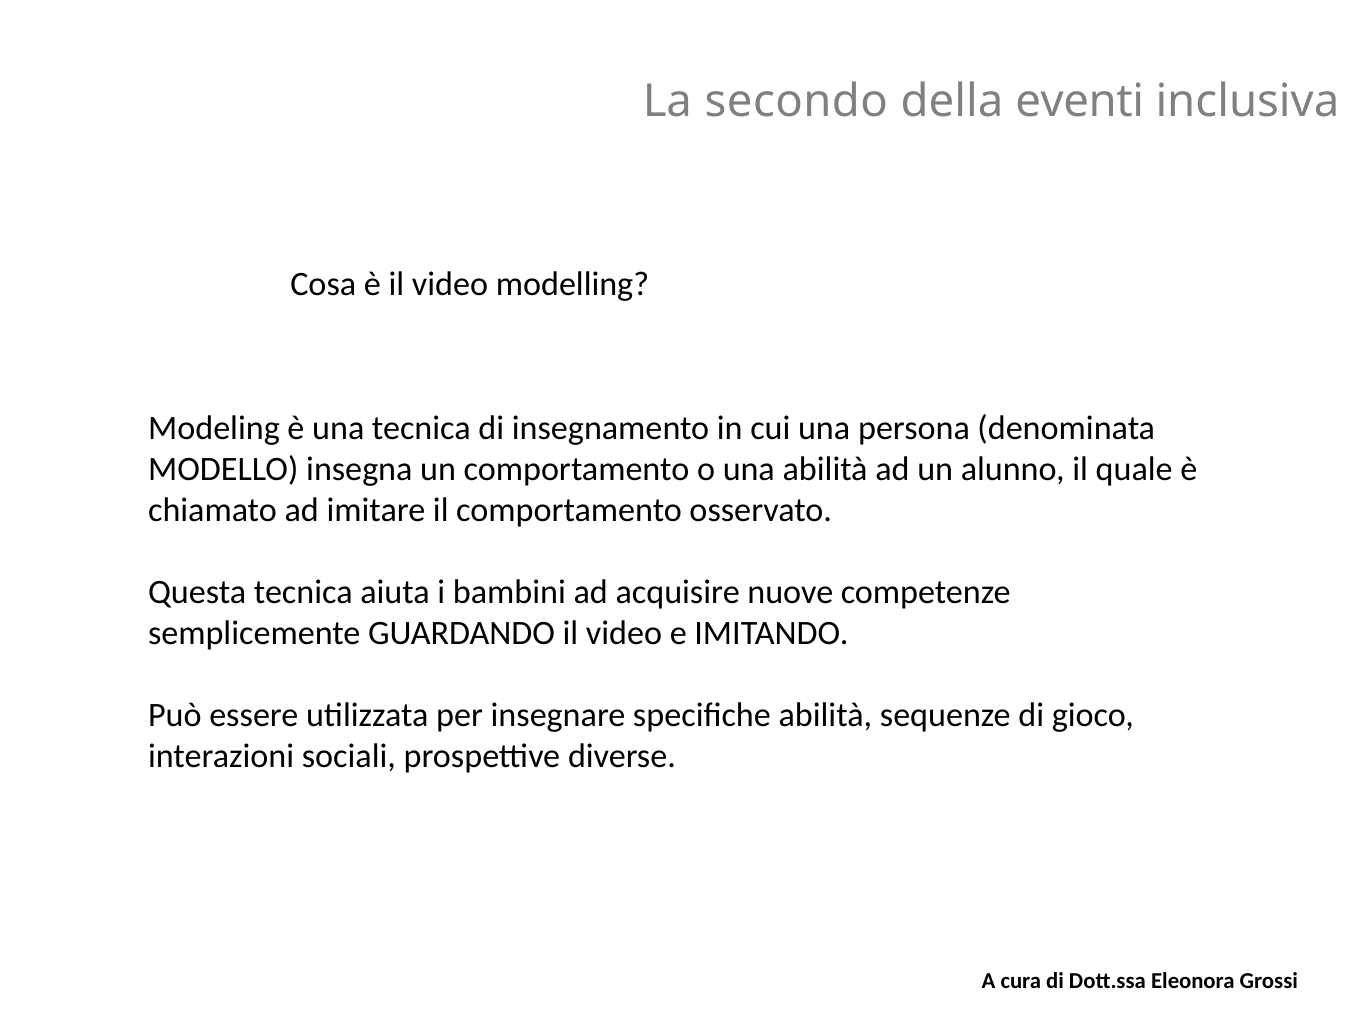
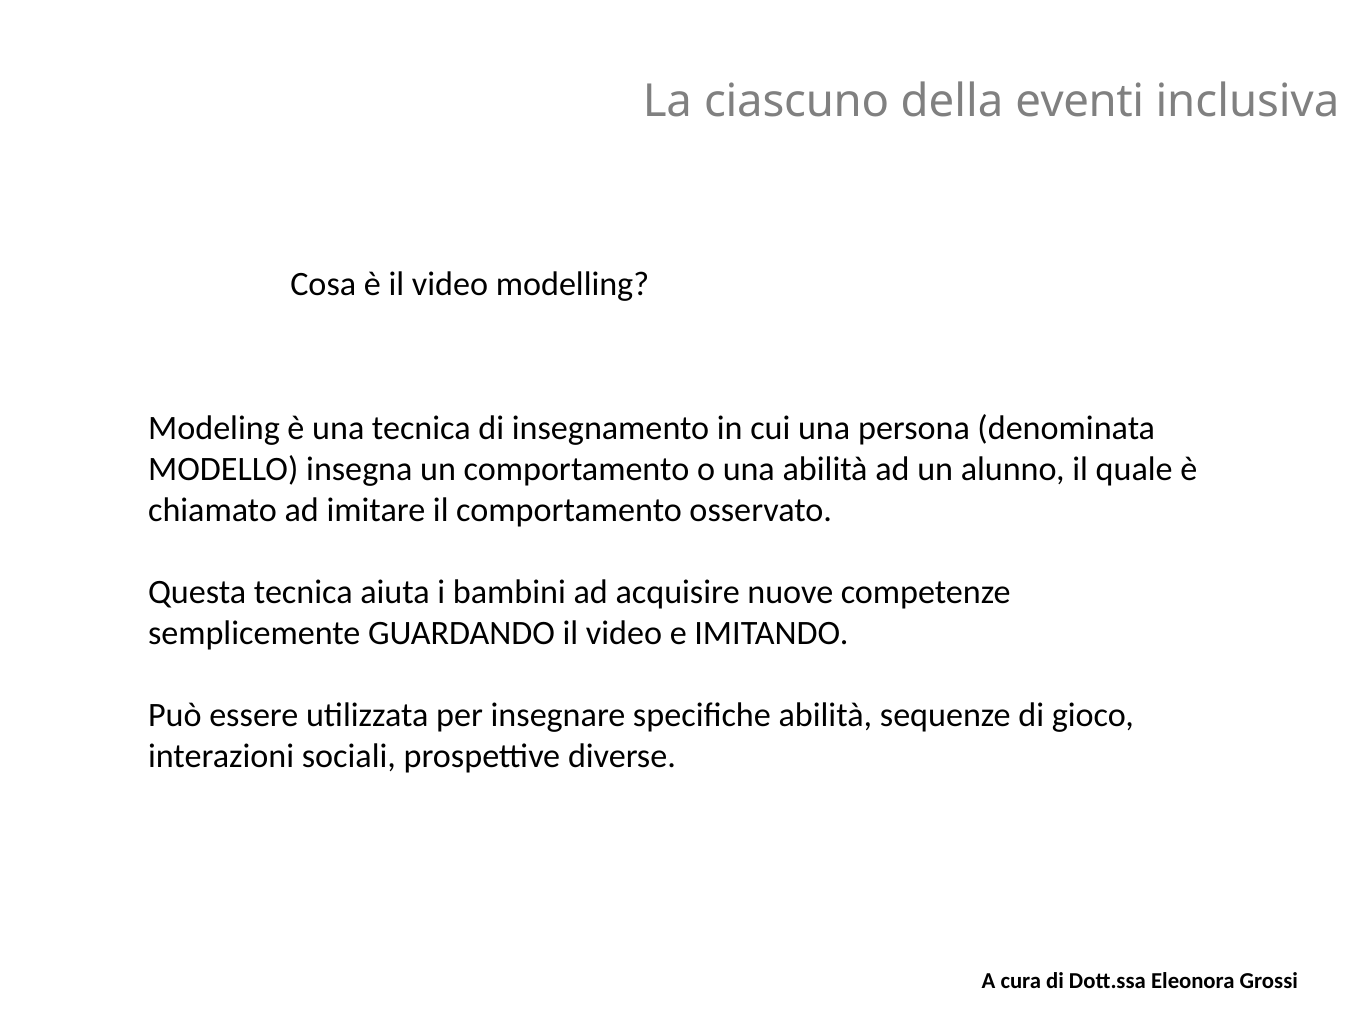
secondo: secondo -> ciascuno
